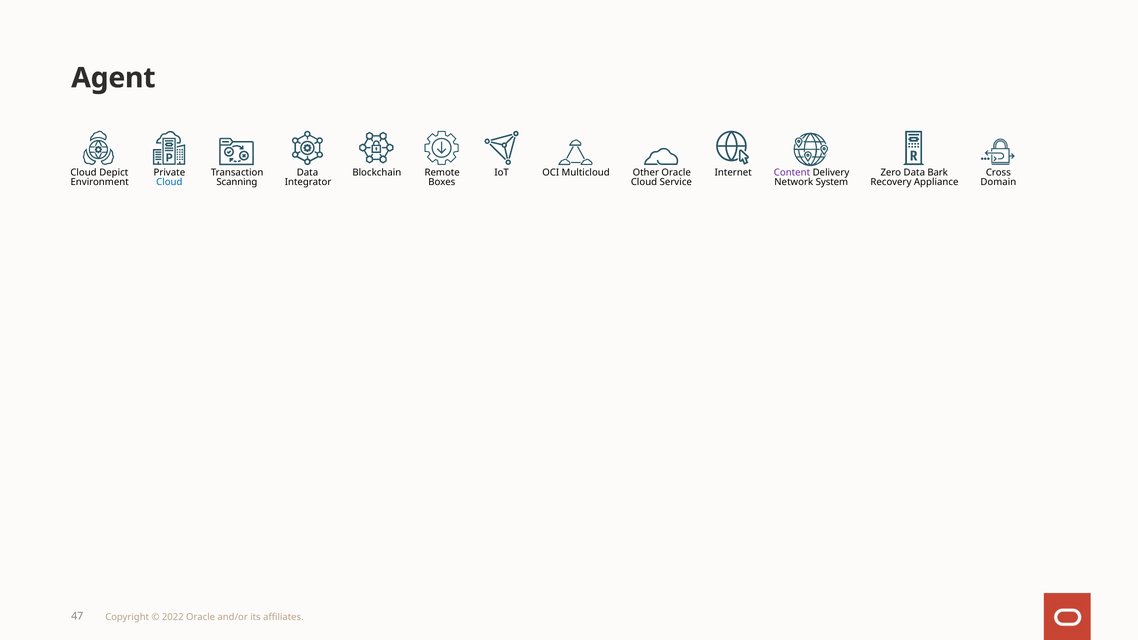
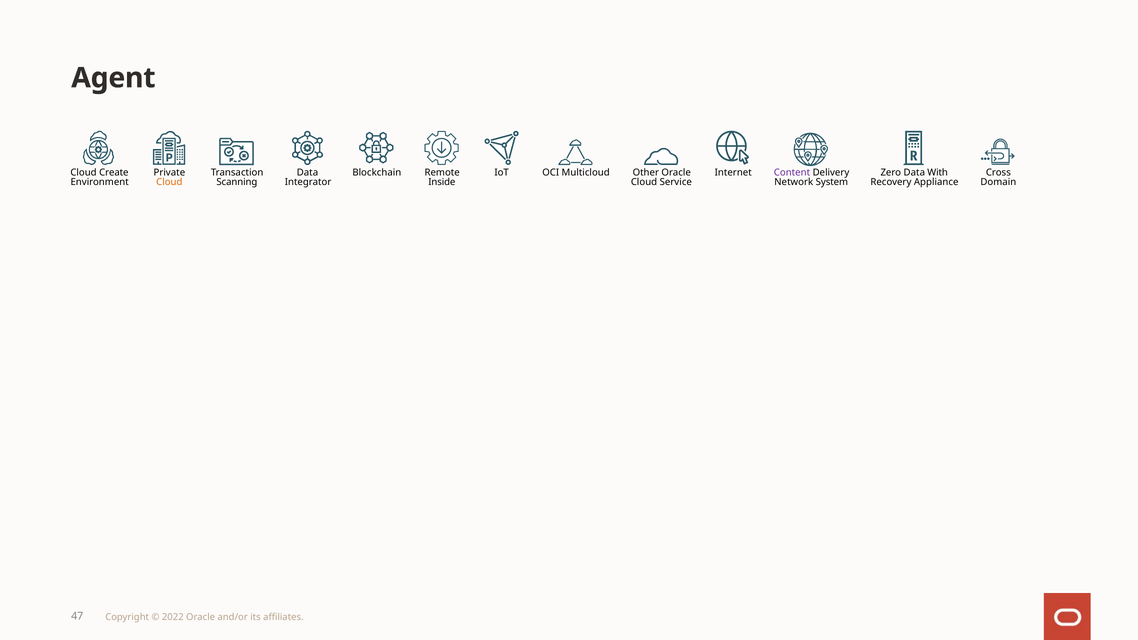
Depict: Depict -> Create
Bark: Bark -> With
Cloud at (169, 182) colour: blue -> orange
Boxes: Boxes -> Inside
